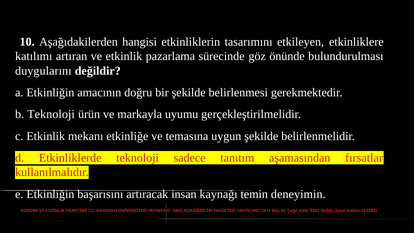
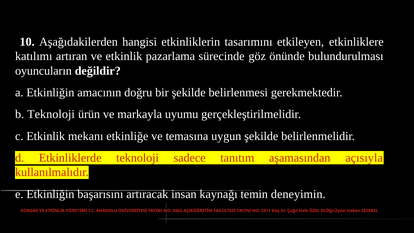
duygularını: duygularını -> oyuncuların
fırsatlar: fırsatlar -> açısıyla
